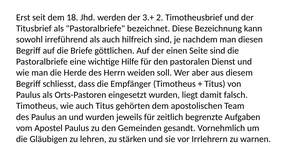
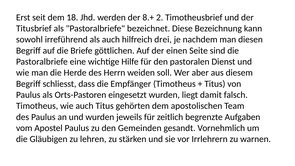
3.+: 3.+ -> 8.+
hilfreich sind: sind -> drei
